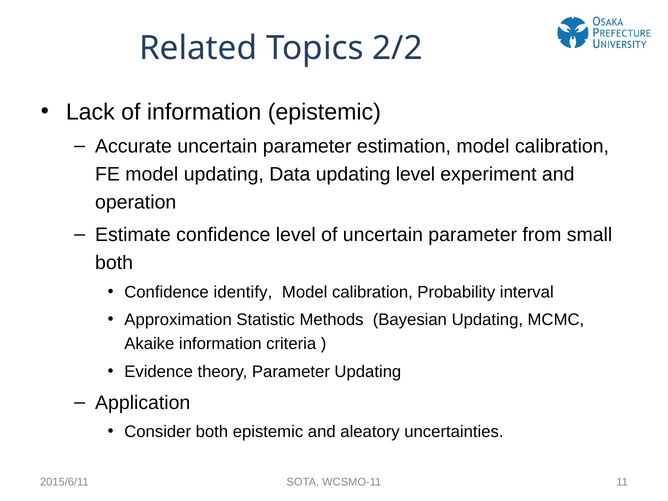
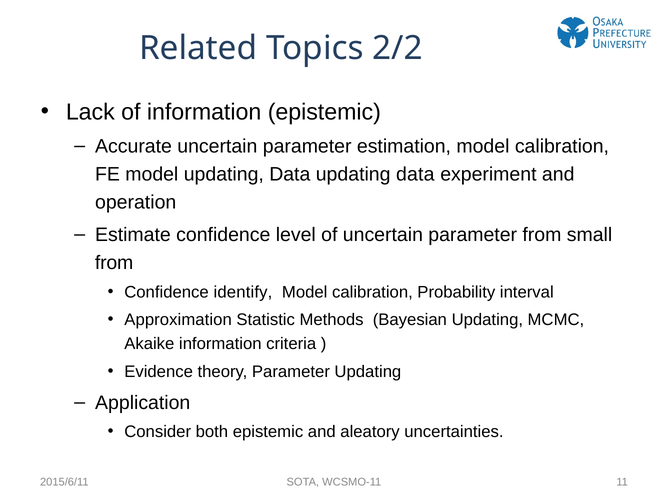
Data updating level: level -> data
both at (114, 263): both -> from
